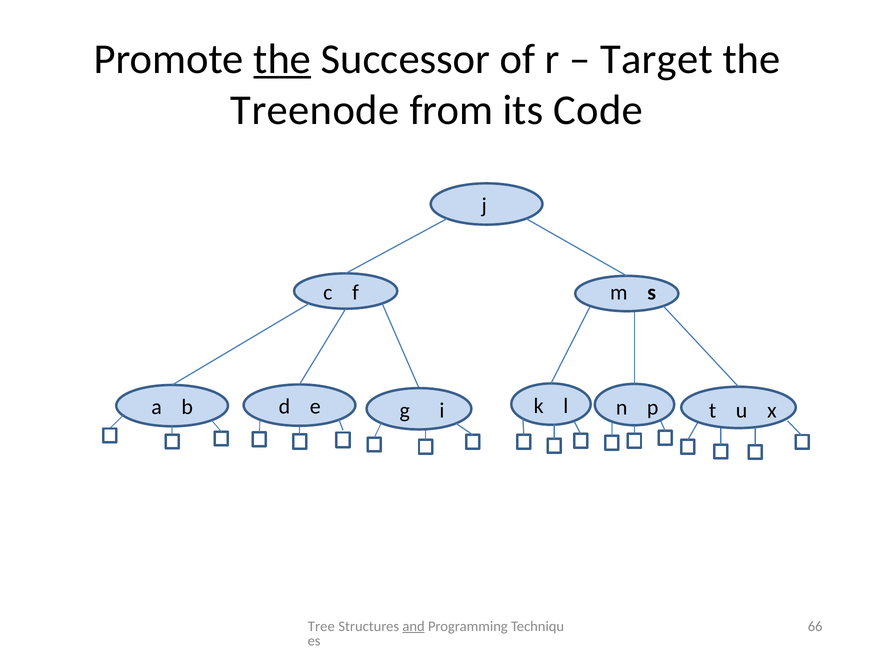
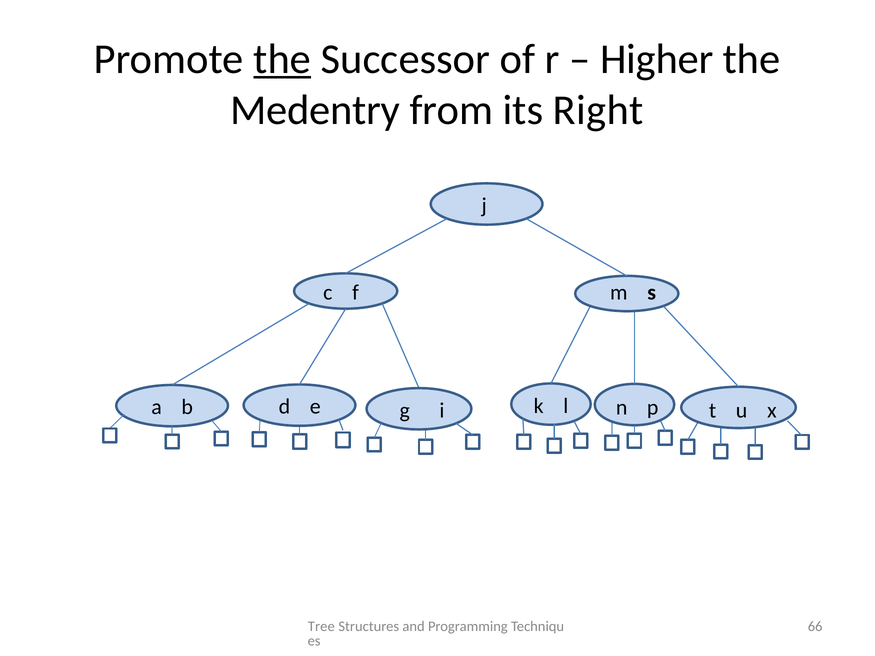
Target: Target -> Higher
Treenode: Treenode -> Medentry
Code: Code -> Right
and underline: present -> none
